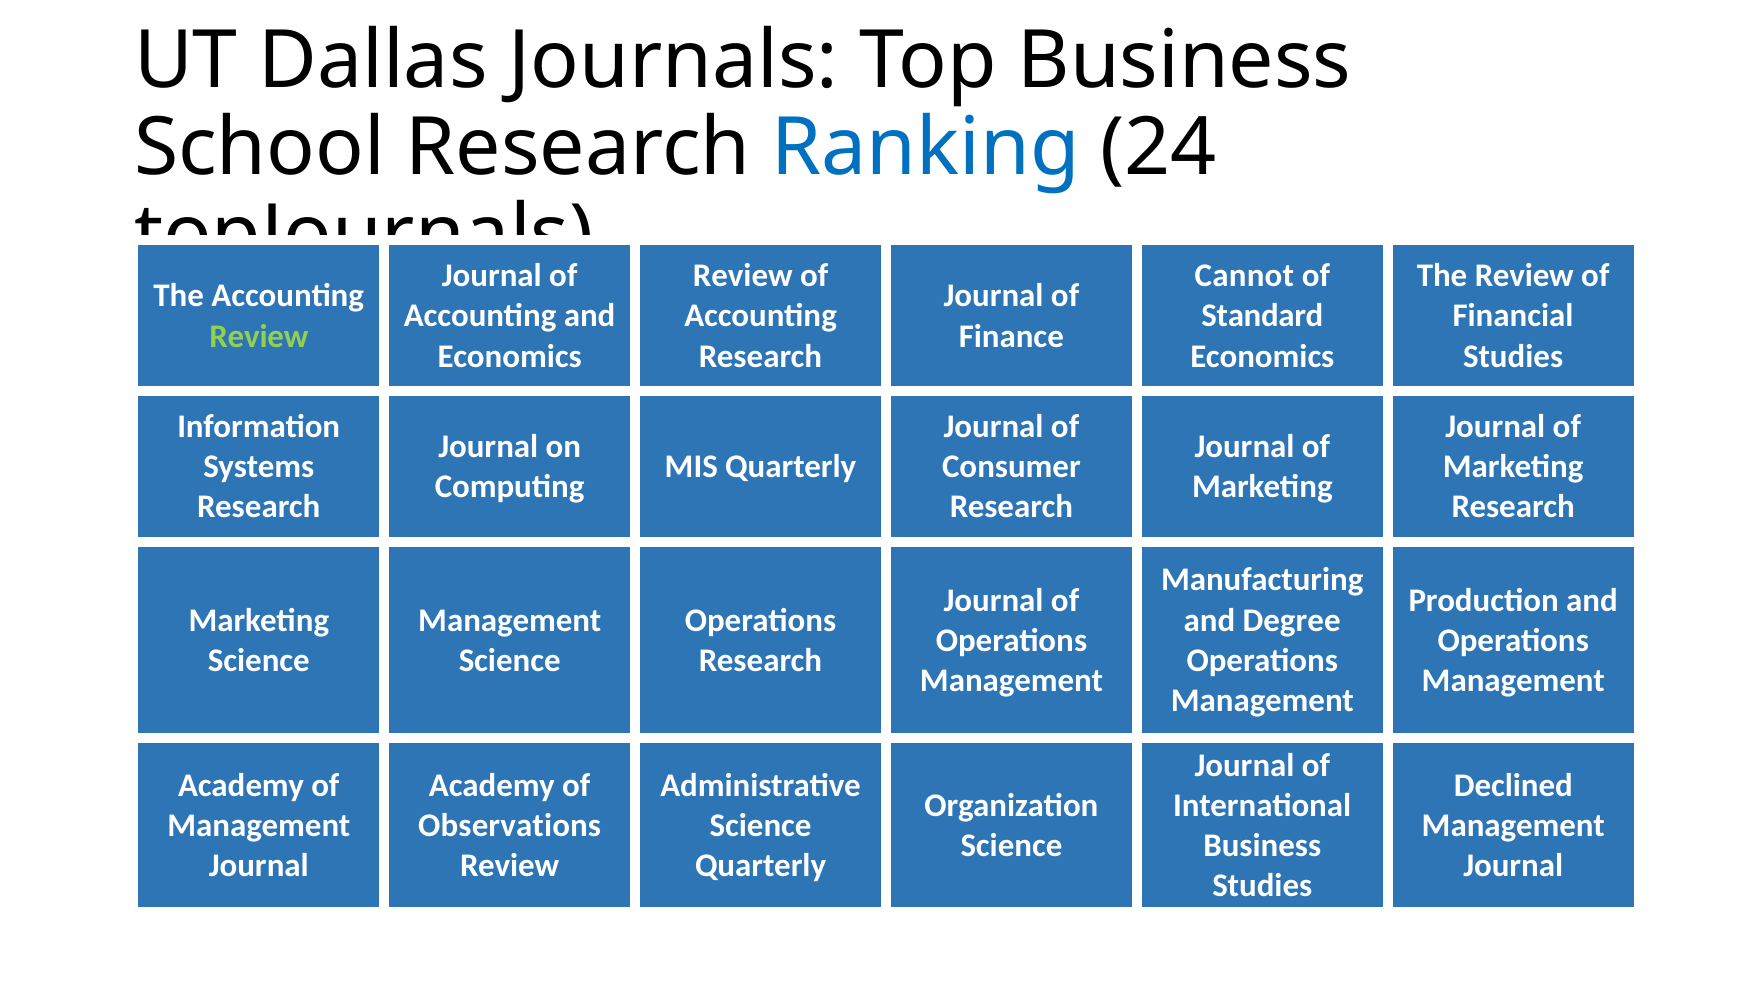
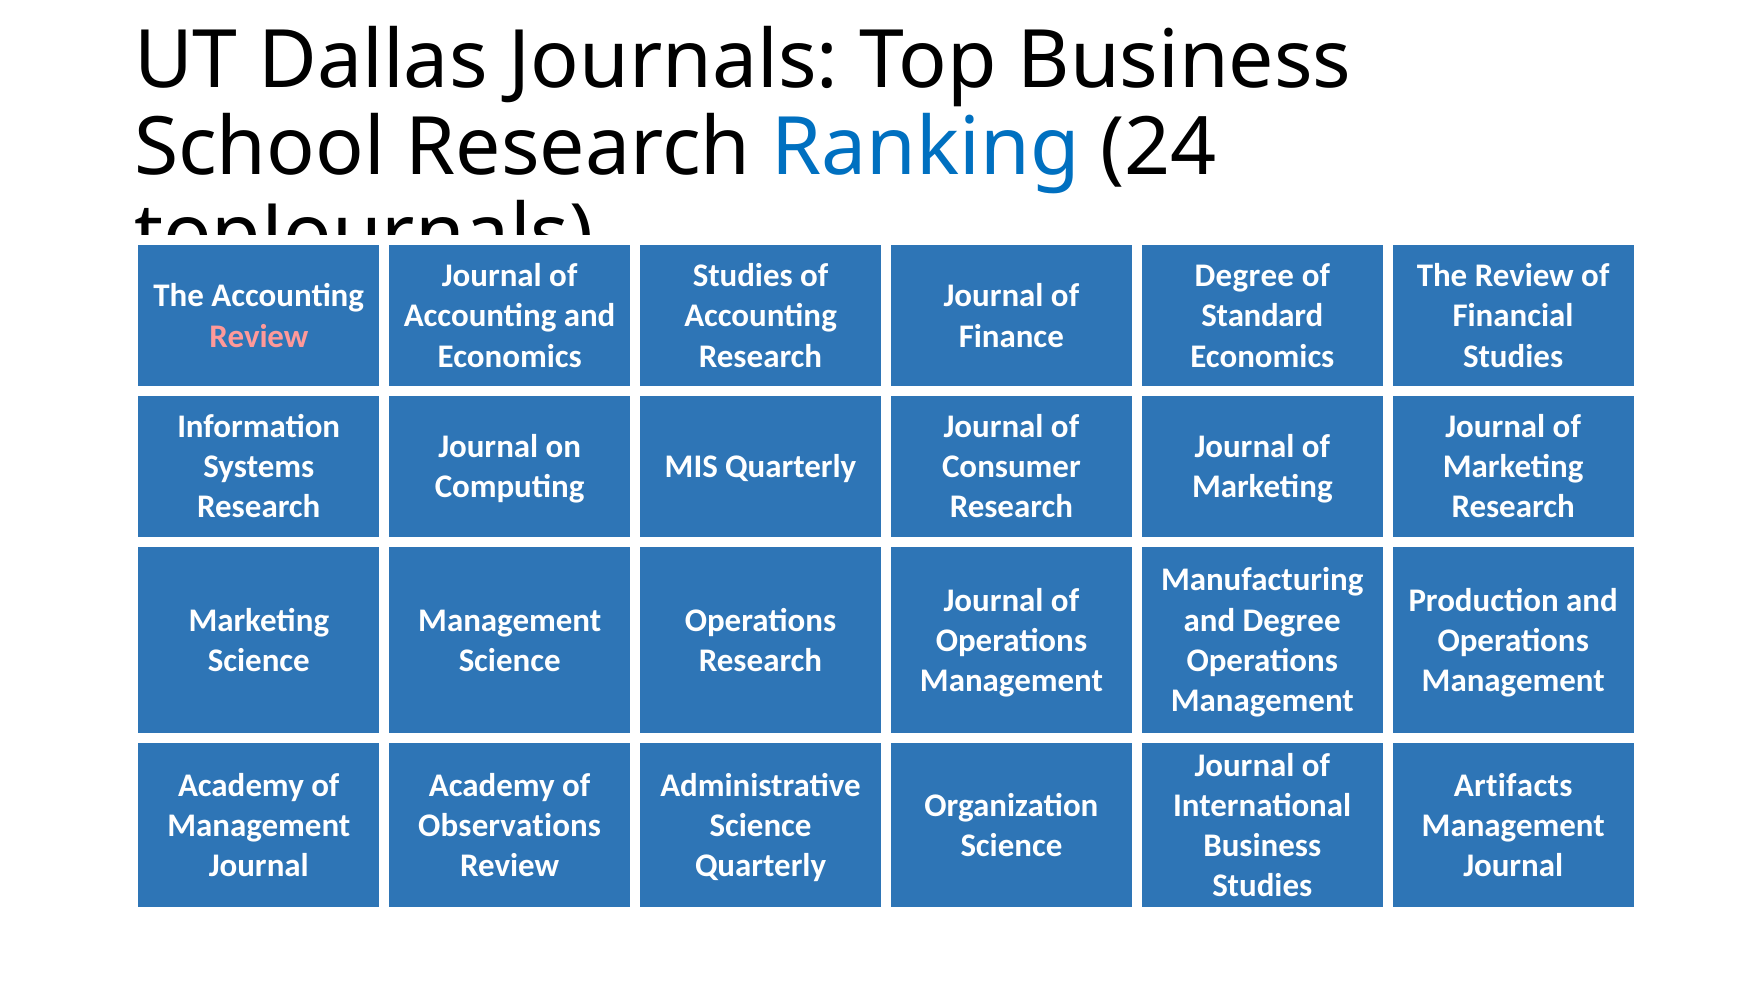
Review at (743, 276): Review -> Studies
Cannot at (1244, 276): Cannot -> Degree
Review at (259, 336) colour: light green -> pink
Declined: Declined -> Artifacts
